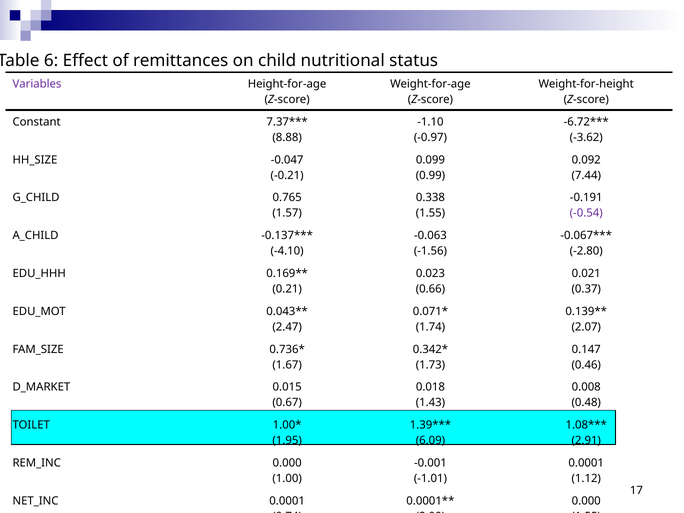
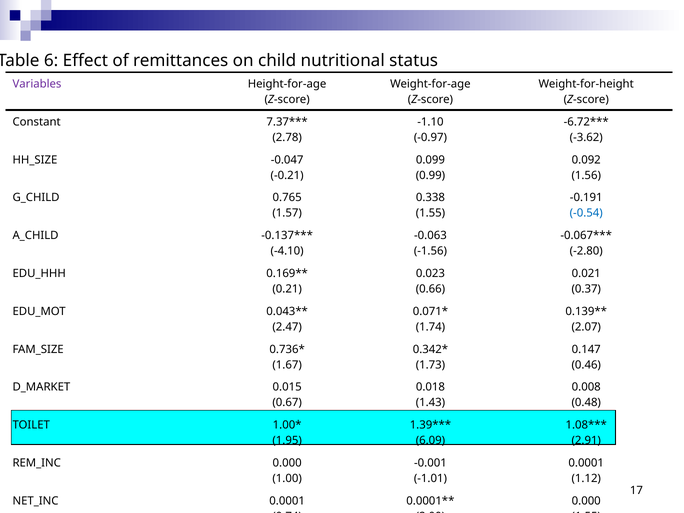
8.88: 8.88 -> 2.78
7.44: 7.44 -> 1.56
-0.54 colour: purple -> blue
